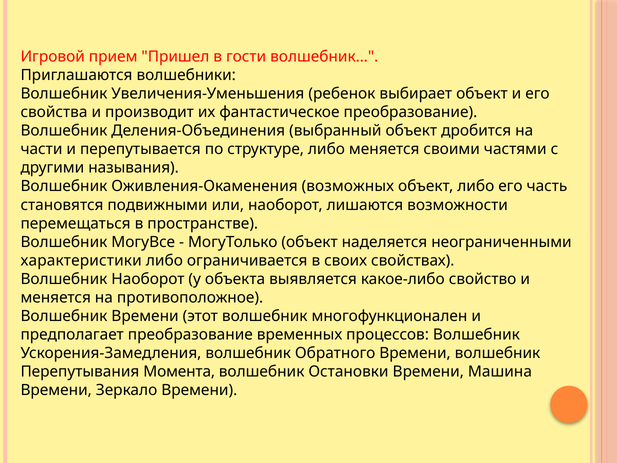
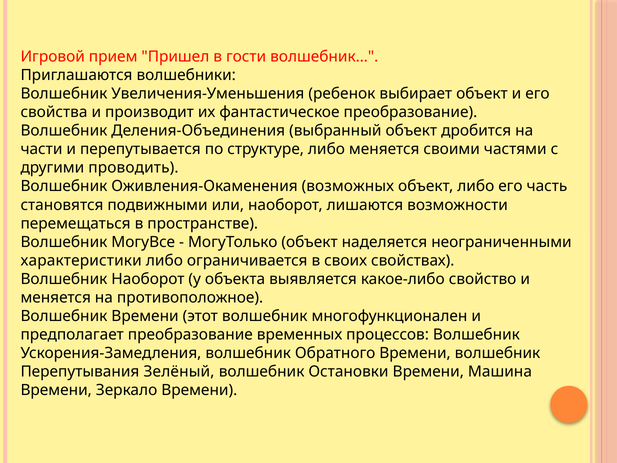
называния: называния -> проводить
Момента: Момента -> Зелёный
